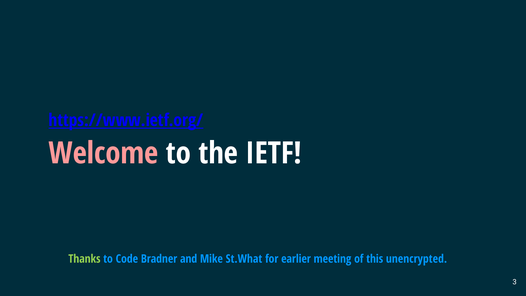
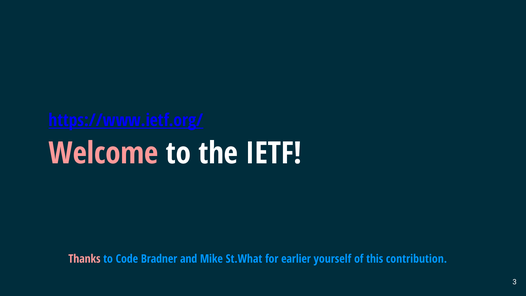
Thanks colour: light green -> pink
meeting: meeting -> yourself
unencrypted: unencrypted -> contribution
